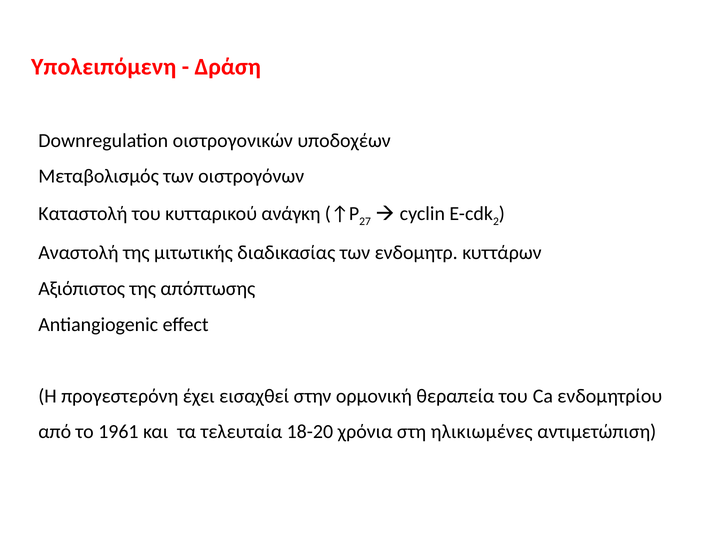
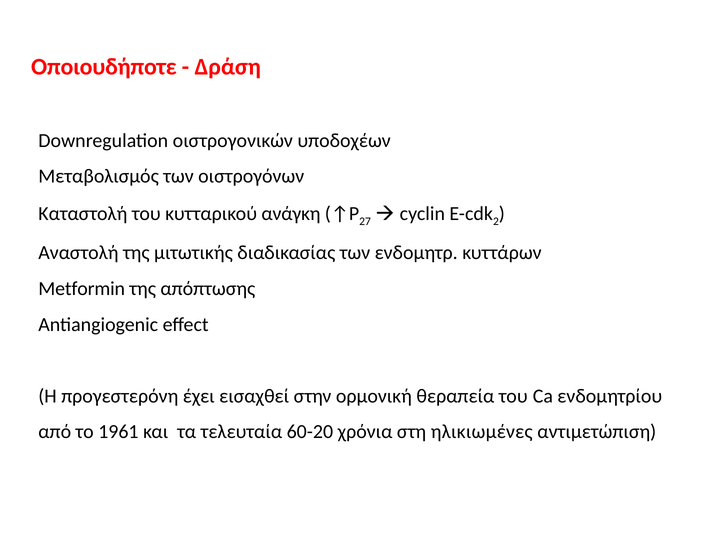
Υπολειπόμενη: Υπολειπόμενη -> Οποιουδήποτε
Αξιόπιστος: Αξιόπιστος -> Metformin
18-20: 18-20 -> 60-20
